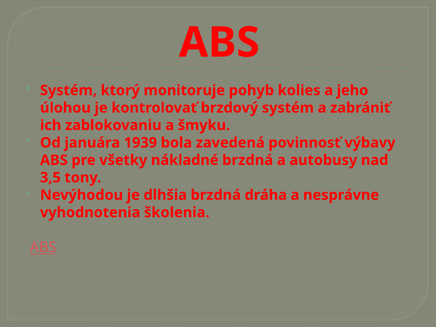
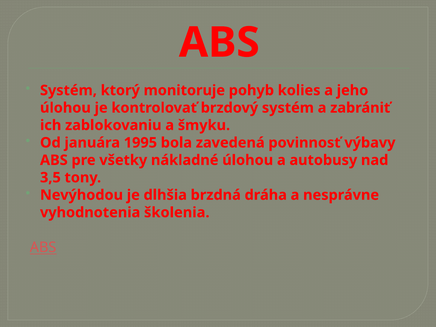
1939: 1939 -> 1995
nákladné brzdná: brzdná -> úlohou
